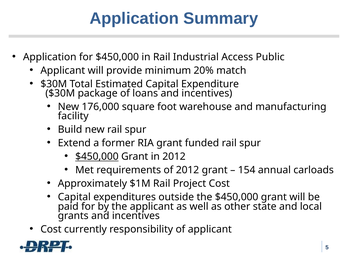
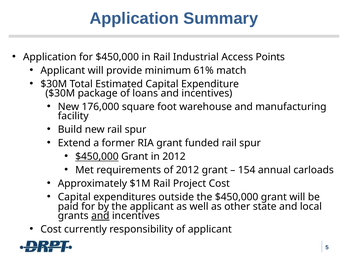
Public: Public -> Points
20%: 20% -> 61%
and at (100, 216) underline: none -> present
